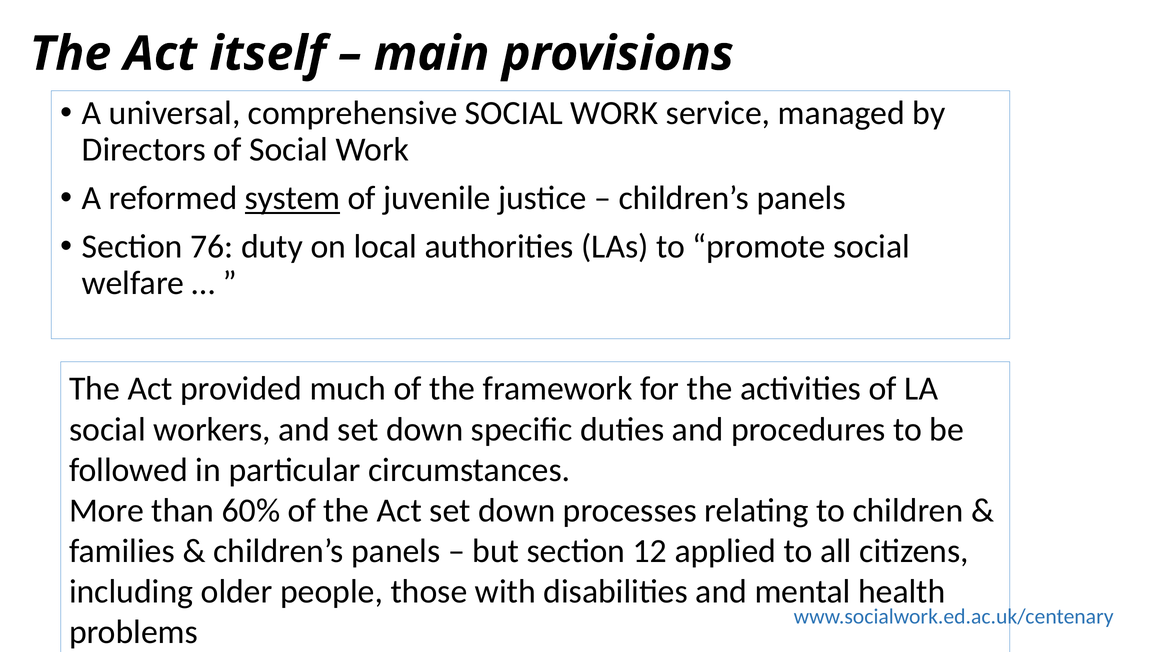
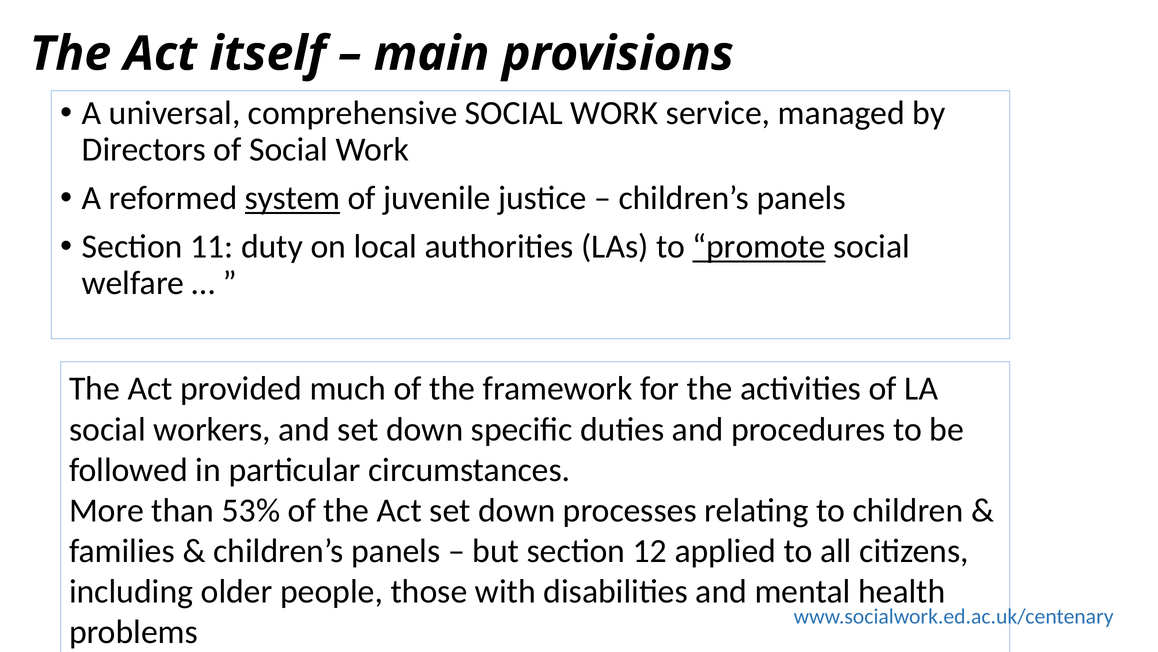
76: 76 -> 11
promote underline: none -> present
60%: 60% -> 53%
